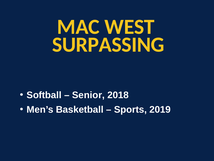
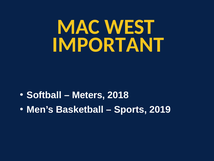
SURPASSING: SURPASSING -> IMPORTANT
Senior: Senior -> Meters
